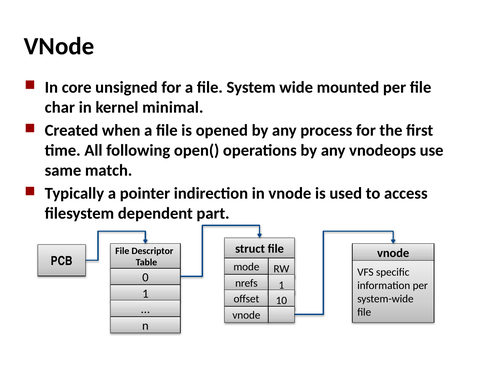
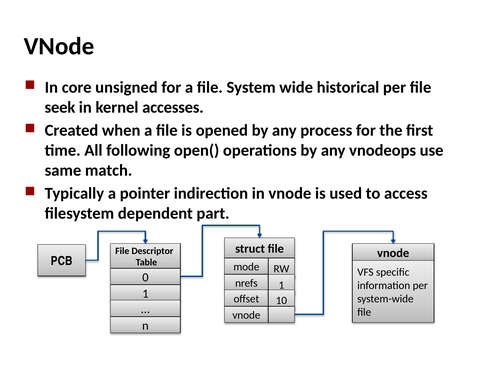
mounted: mounted -> historical
char: char -> seek
minimal: minimal -> accesses
